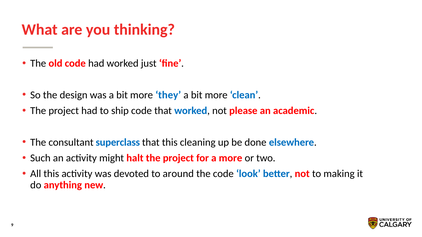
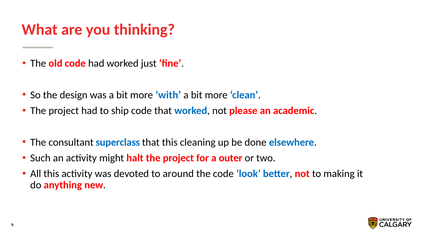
they: they -> with
a more: more -> outer
